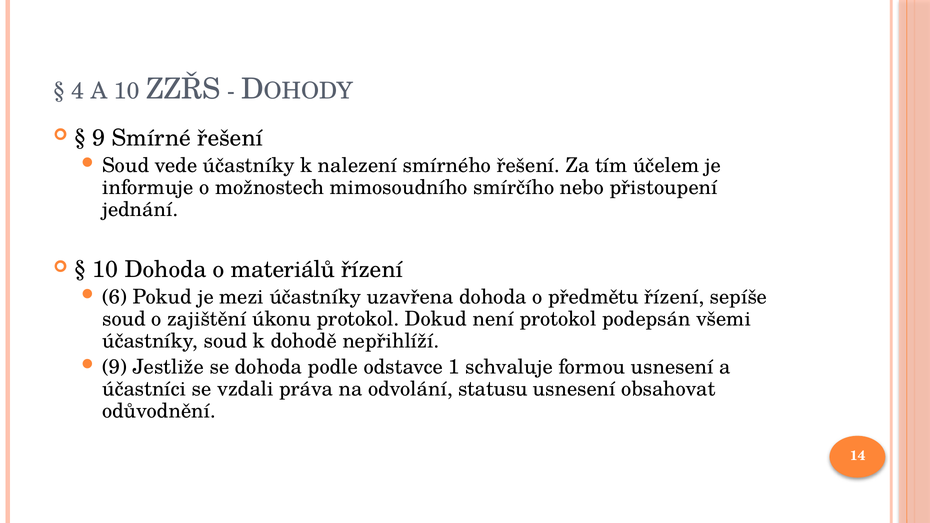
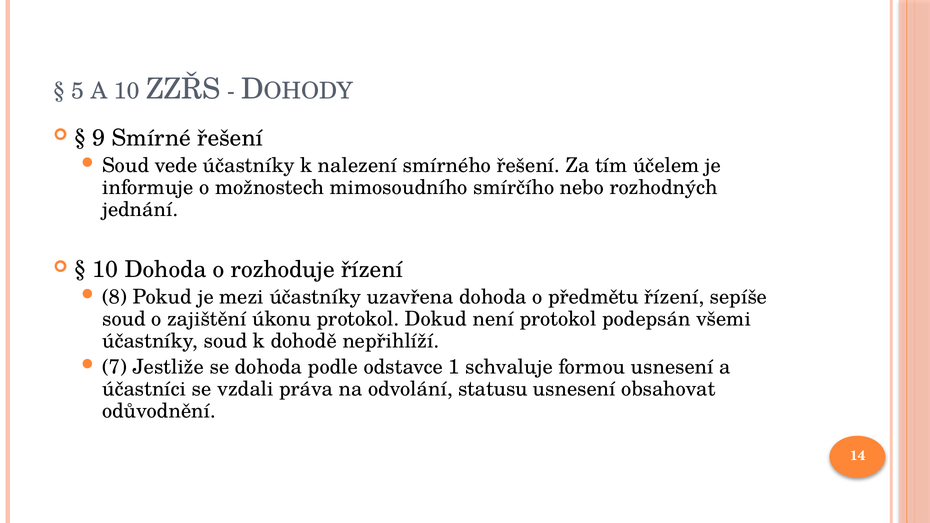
4: 4 -> 5
přistoupení: přistoupení -> rozhodných
materiálů: materiálů -> rozhoduje
6: 6 -> 8
9 at (115, 367): 9 -> 7
